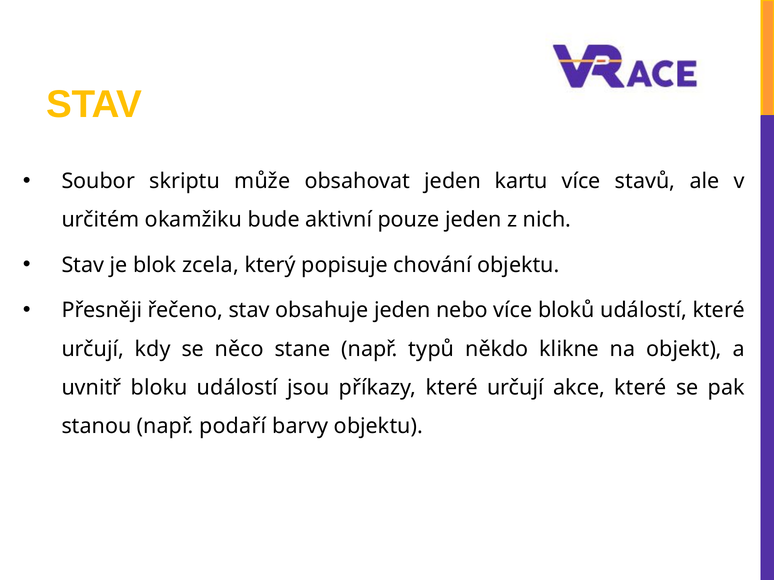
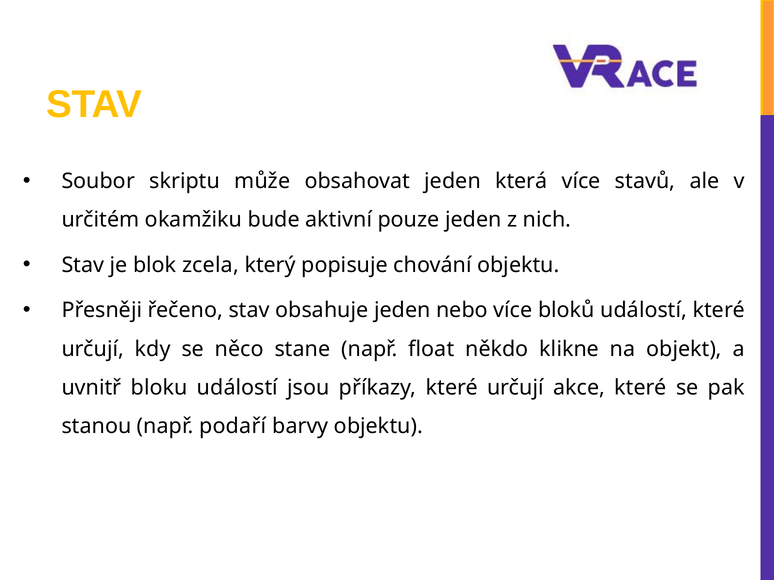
kartu: kartu -> která
typů: typů -> float
